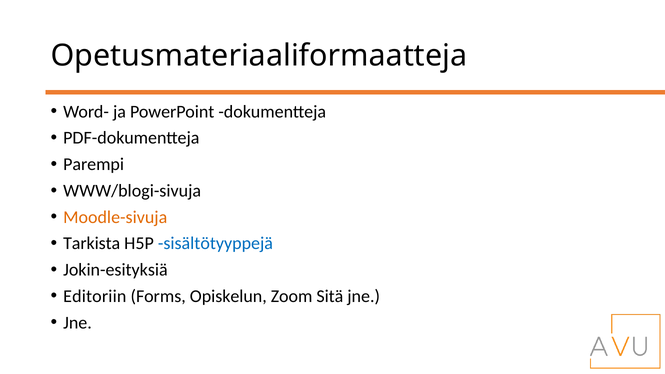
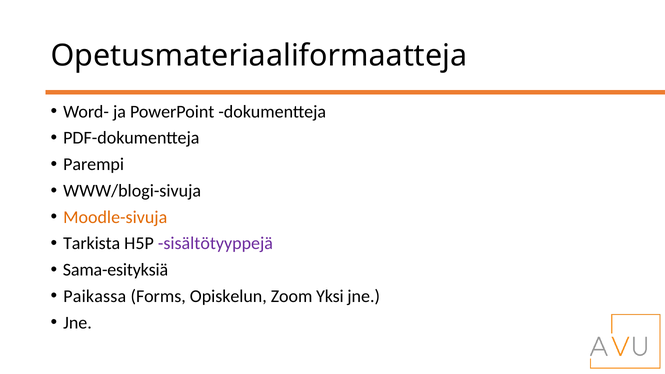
sisältötyyppejä colour: blue -> purple
Jokin-esityksiä: Jokin-esityksiä -> Sama-esityksiä
Editoriin: Editoriin -> Paikassa
Sitä: Sitä -> Yksi
